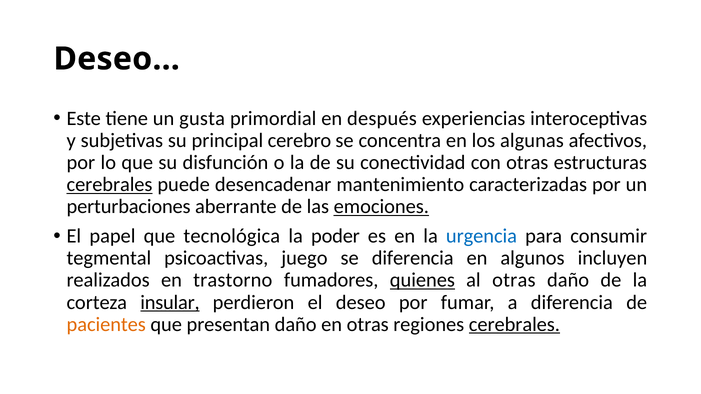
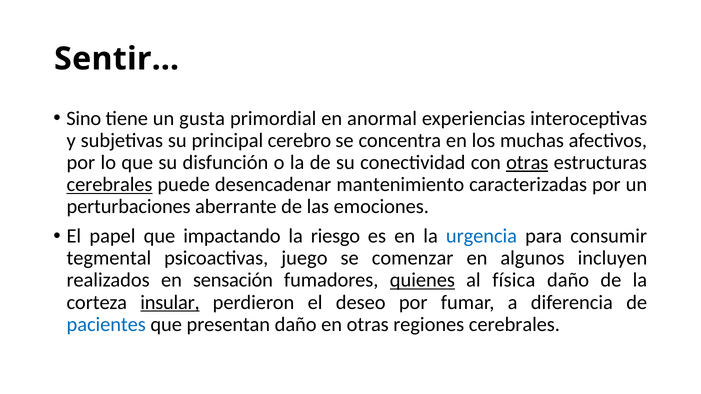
Deseo…: Deseo… -> Sentir…
Este: Este -> Sino
después: después -> anormal
algunas: algunas -> muchas
otras at (527, 163) underline: none -> present
emociones underline: present -> none
tecnológica: tecnológica -> impactando
poder: poder -> riesgo
se diferencia: diferencia -> comenzar
trastorno: trastorno -> sensación
al otras: otras -> física
pacientes colour: orange -> blue
cerebrales at (514, 325) underline: present -> none
